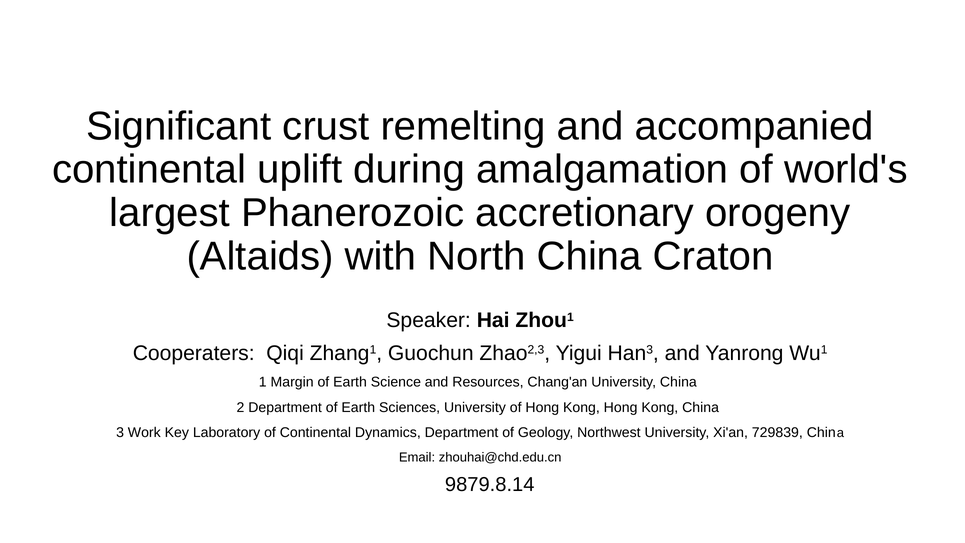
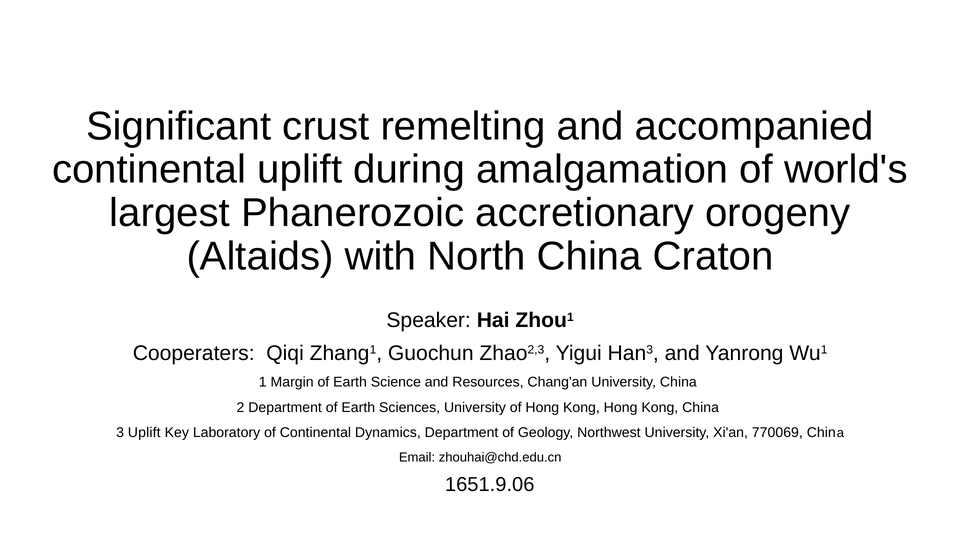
3 Work: Work -> Uplift
729839: 729839 -> 770069
9879.8.14: 9879.8.14 -> 1651.9.06
